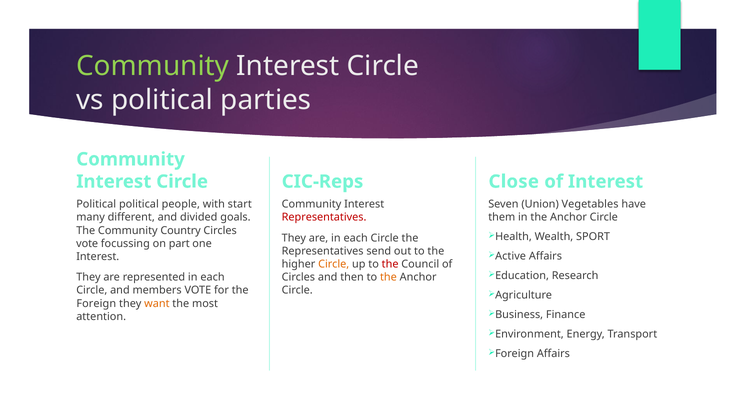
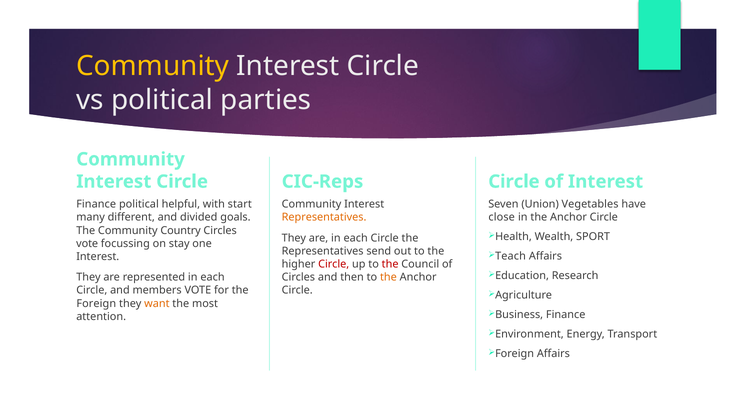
Community at (153, 66) colour: light green -> yellow
Close at (514, 182): Close -> Circle
Political at (96, 205): Political -> Finance
people: people -> helpful
Representatives at (324, 218) colour: red -> orange
them: them -> close
part: part -> stay
Active: Active -> Teach
Circle at (334, 265) colour: orange -> red
